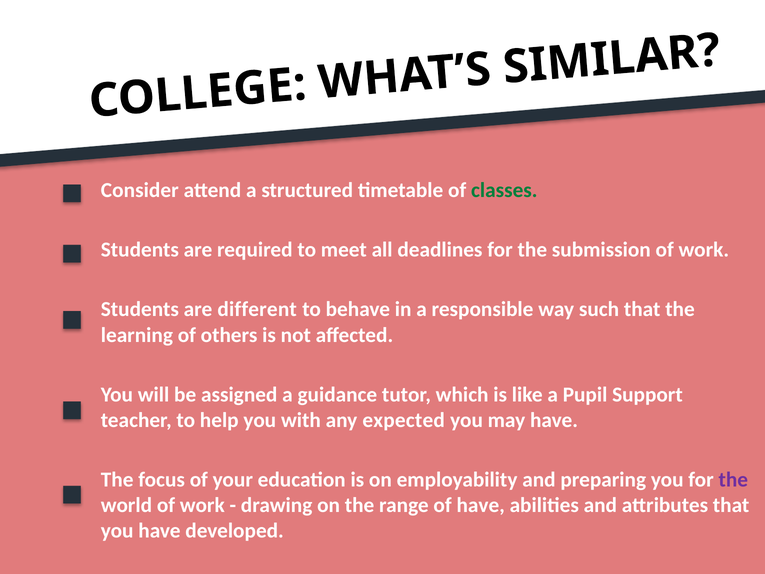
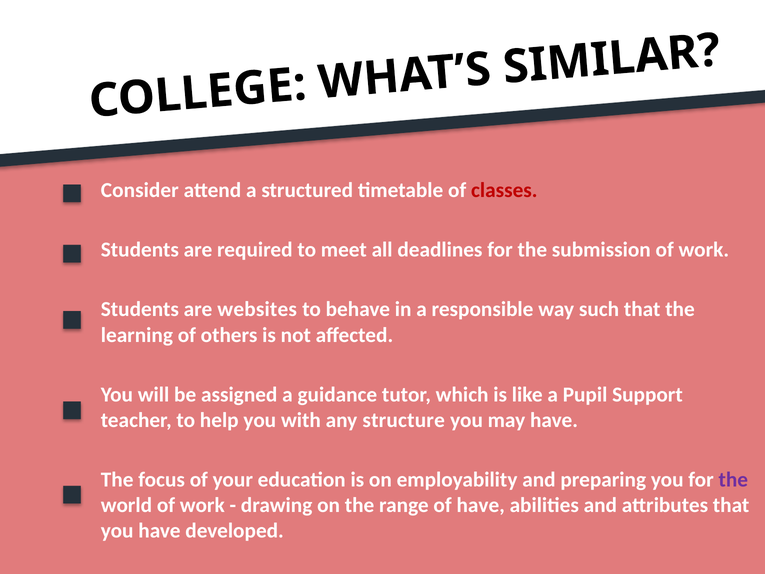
classes colour: green -> red
different: different -> websites
expected: expected -> structure
